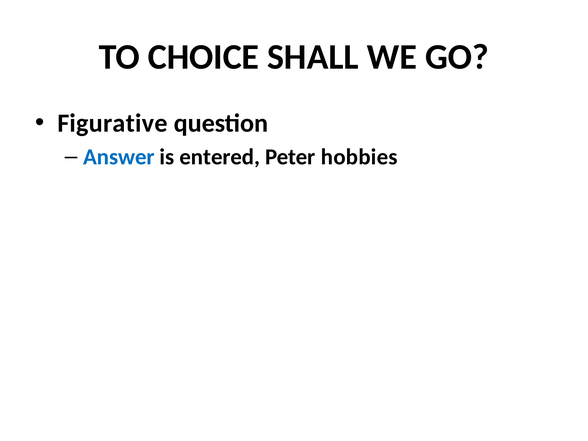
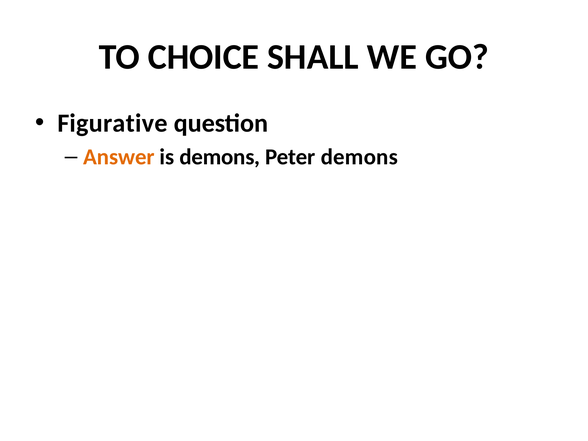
Answer colour: blue -> orange
is entered: entered -> demons
Peter hobbies: hobbies -> demons
